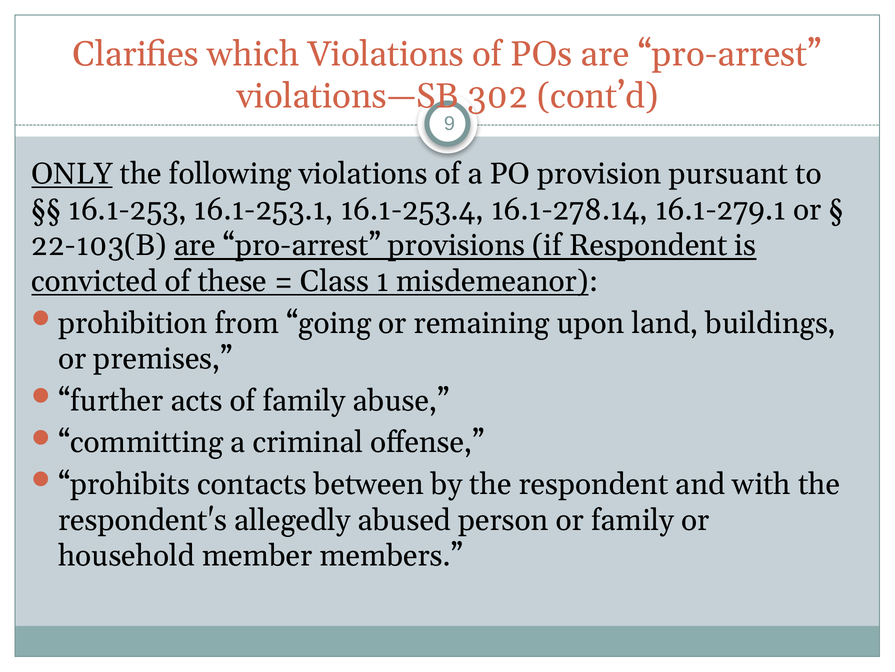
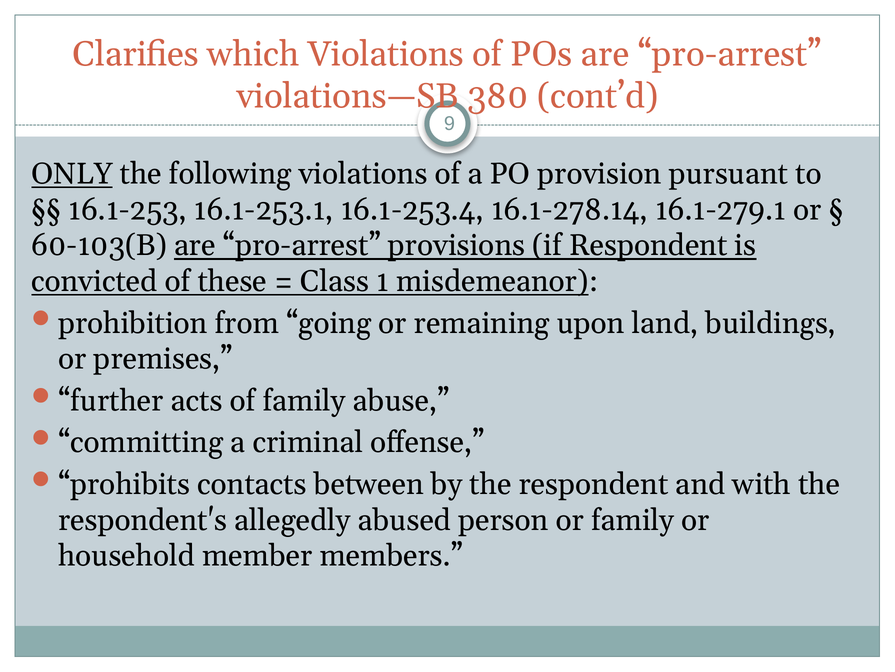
302: 302 -> 380
22-103(B: 22-103(B -> 60-103(B
